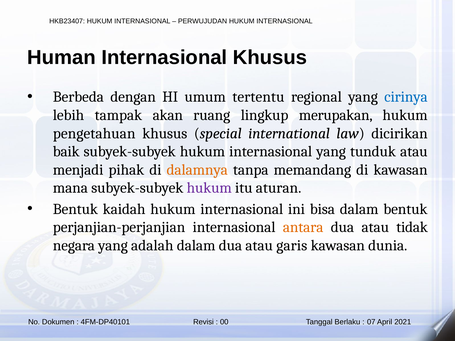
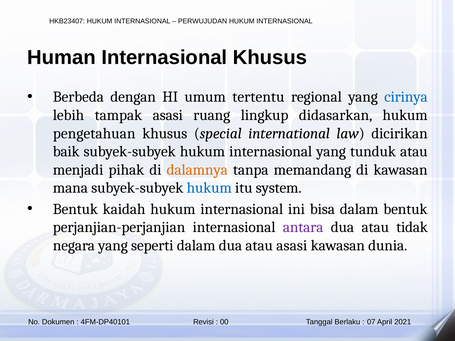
tampak akan: akan -> asasi
merupakan: merupakan -> didasarkan
hukum at (209, 188) colour: purple -> blue
aturan: aturan -> system
antara colour: orange -> purple
adalah: adalah -> seperti
atau garis: garis -> asasi
